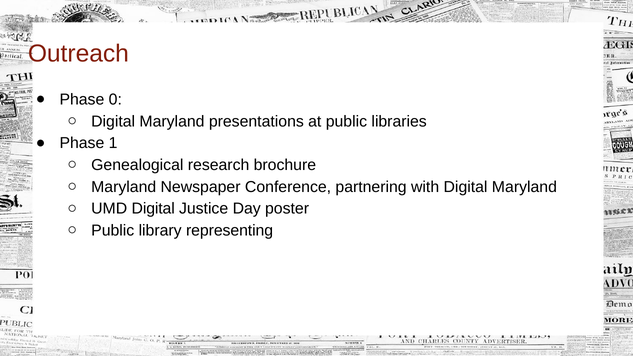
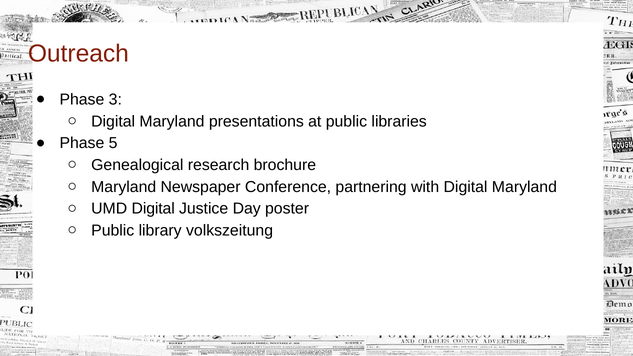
0: 0 -> 3
1: 1 -> 5
representing: representing -> volkszeitung
